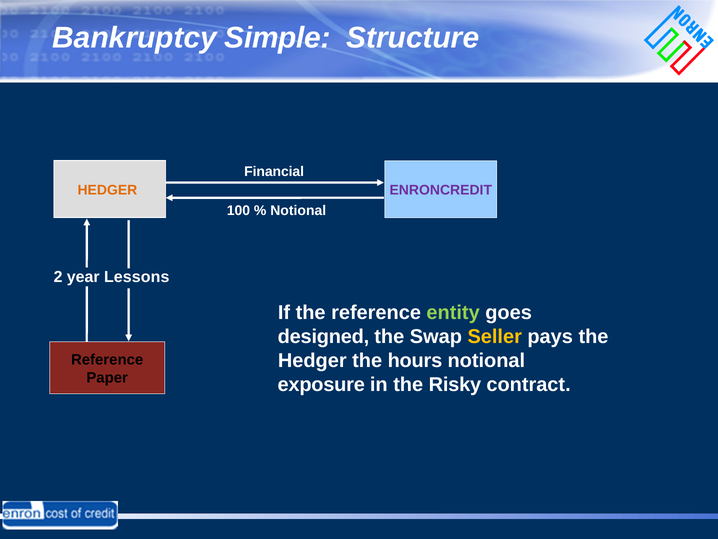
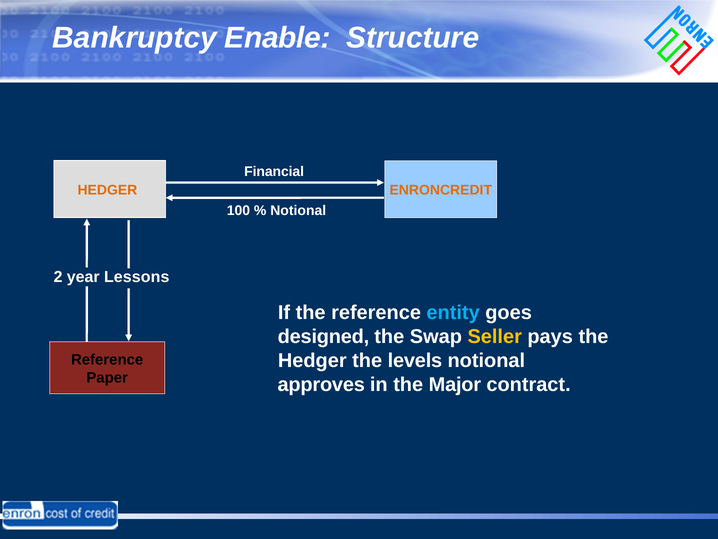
Simple: Simple -> Enable
ENRONCREDIT colour: purple -> orange
entity colour: light green -> light blue
hours: hours -> levels
exposure: exposure -> approves
Risky: Risky -> Major
